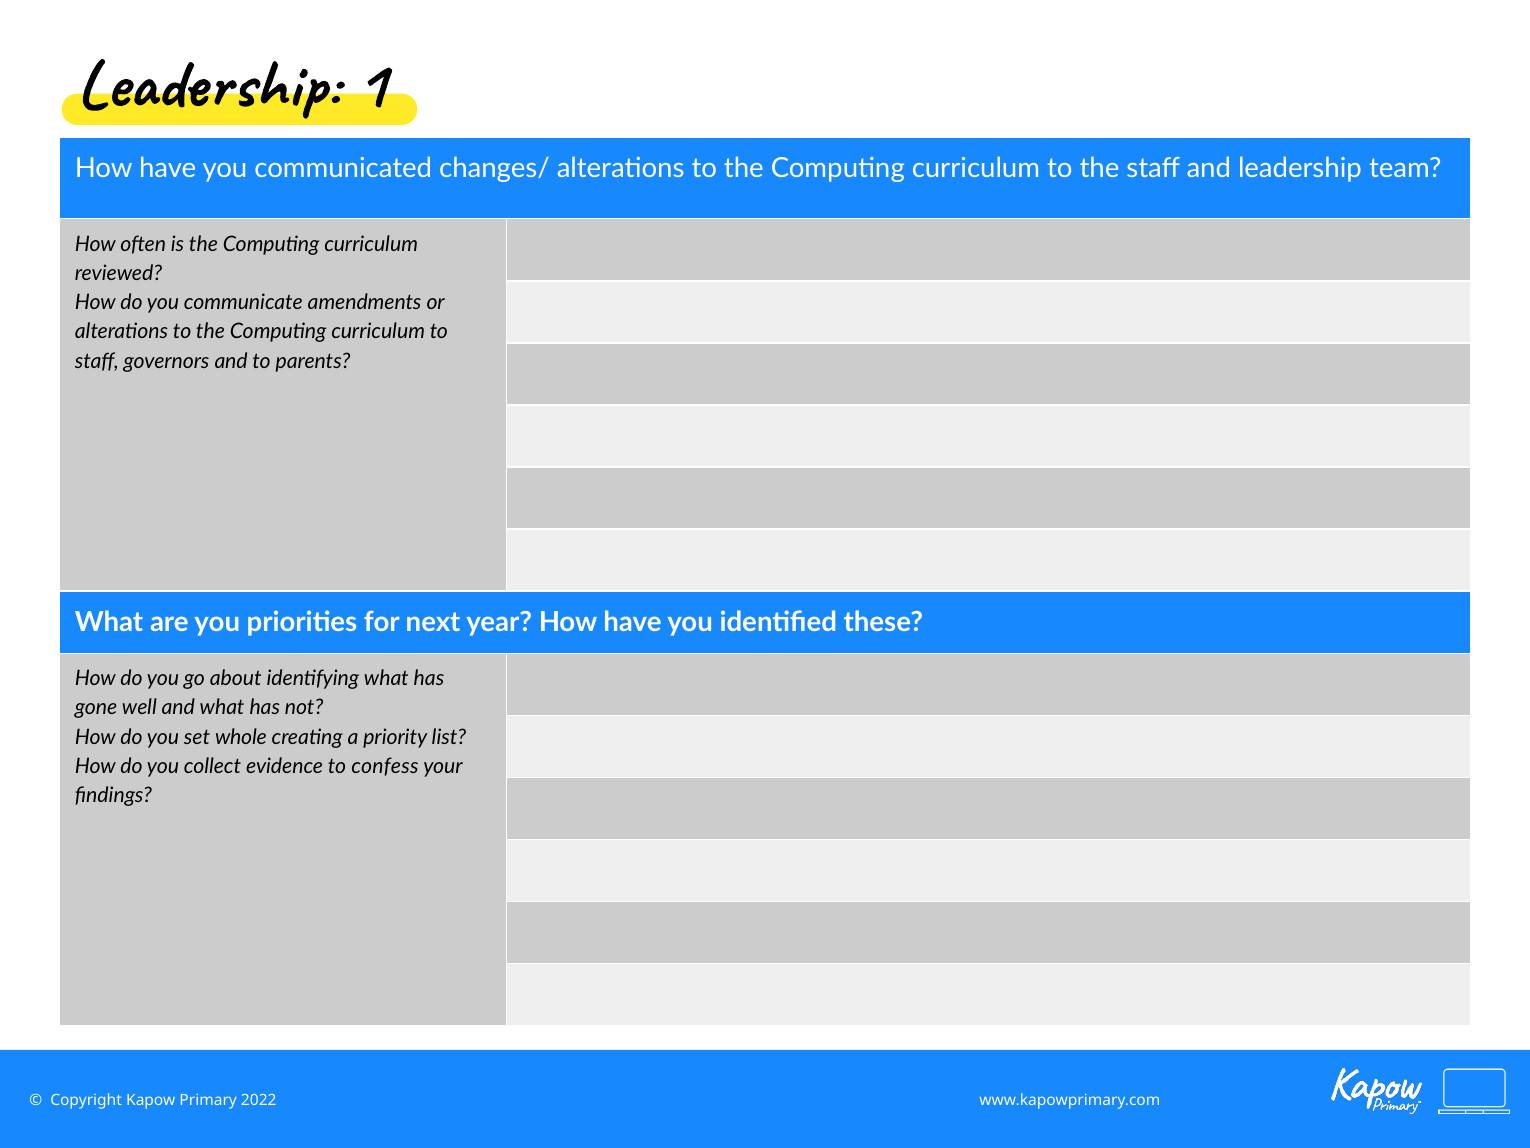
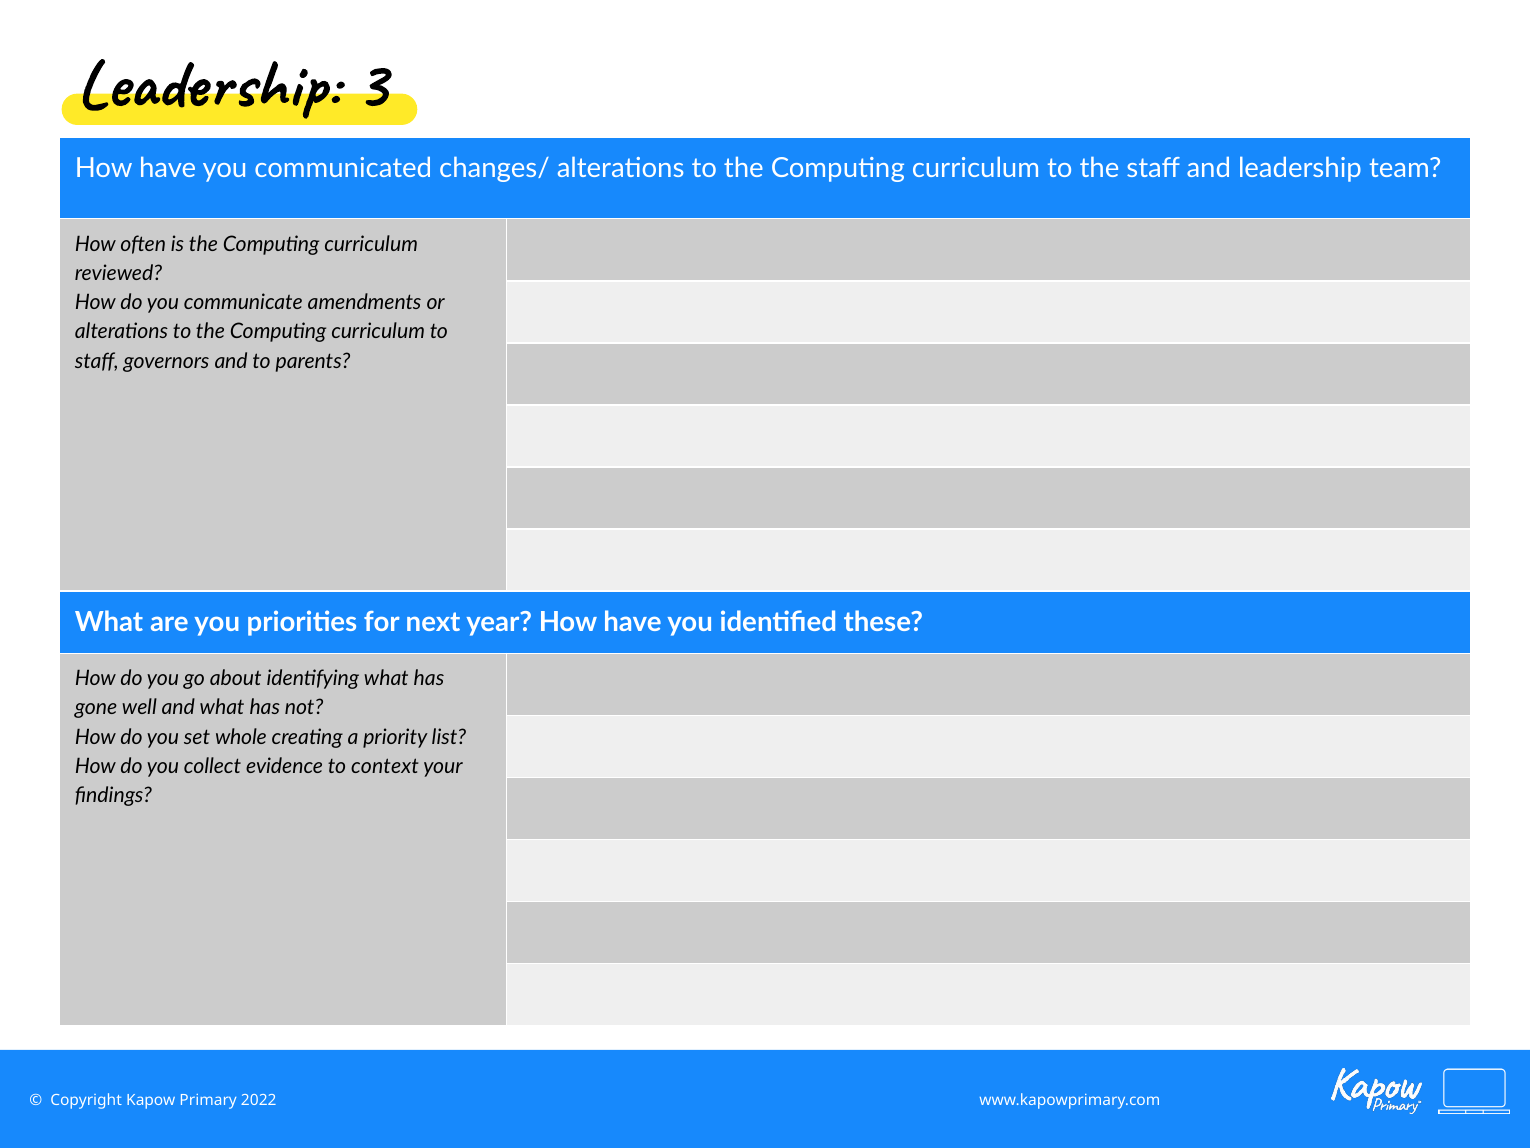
1: 1 -> 3
confess: confess -> context
